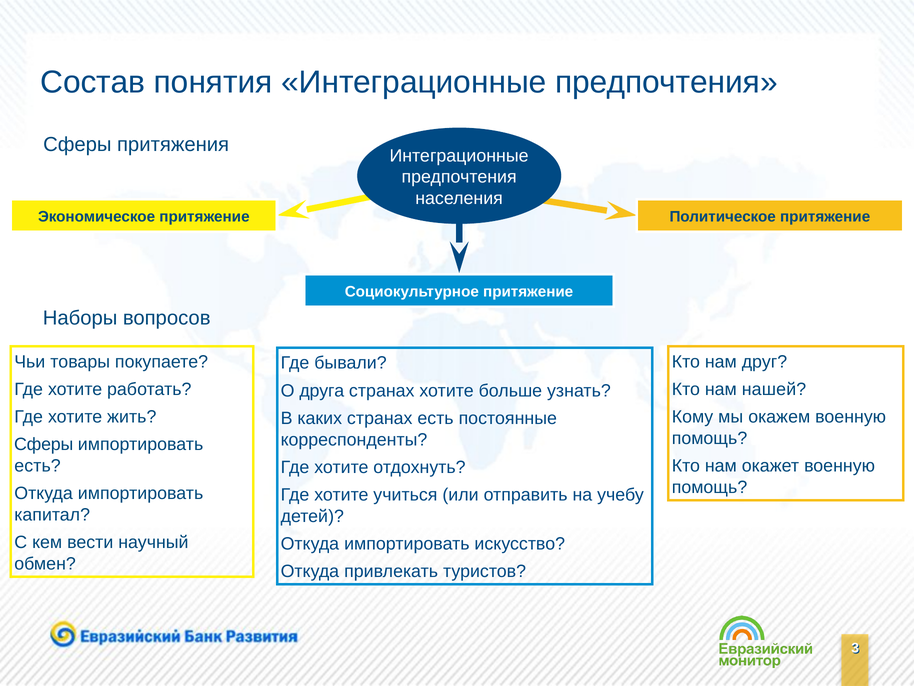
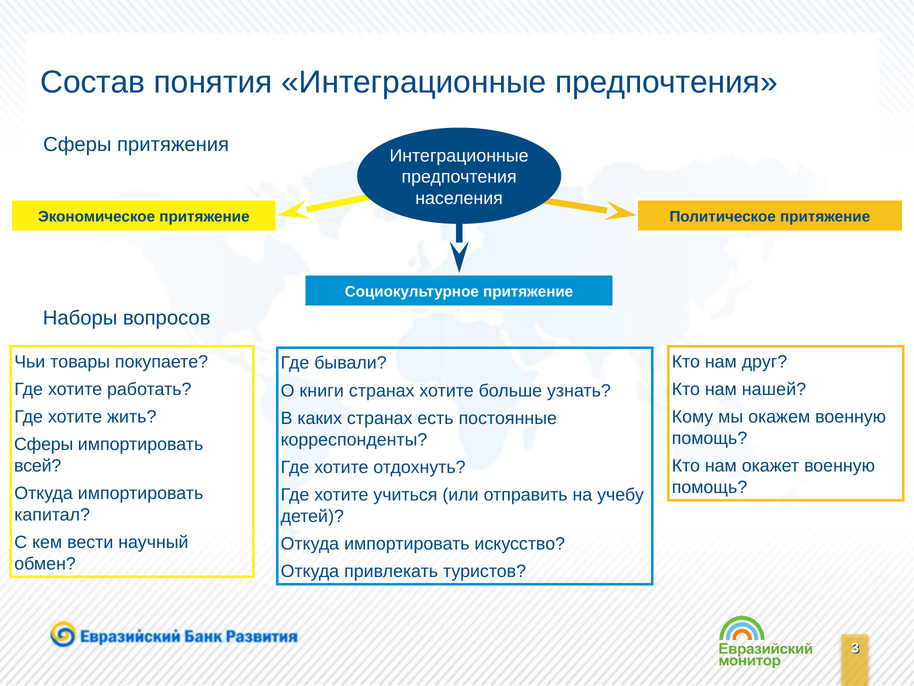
друга: друга -> книги
есть at (38, 466): есть -> всей
